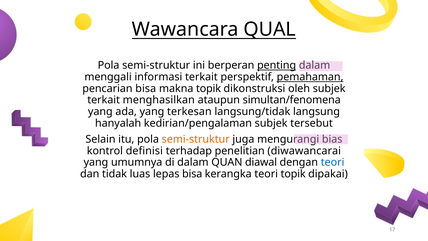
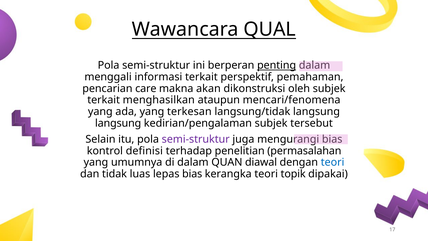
pemahaman underline: present -> none
pencarian bisa: bisa -> care
makna topik: topik -> akan
simultan/fenomena: simultan/fenomena -> mencari/fenomena
hanyalah at (118, 123): hanyalah -> langsung
semi-struktur at (196, 139) colour: orange -> purple
diwawancarai: diwawancarai -> permasalahan
lepas bisa: bisa -> bias
